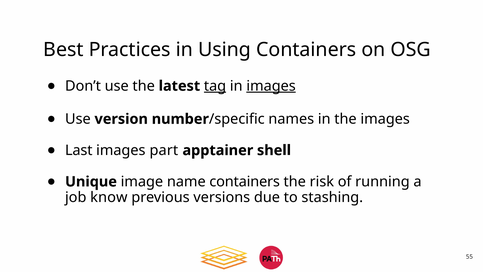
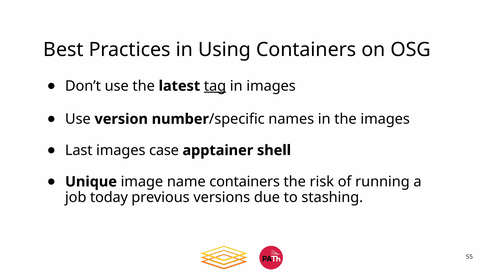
images at (271, 86) underline: present -> none
part: part -> case
know: know -> today
